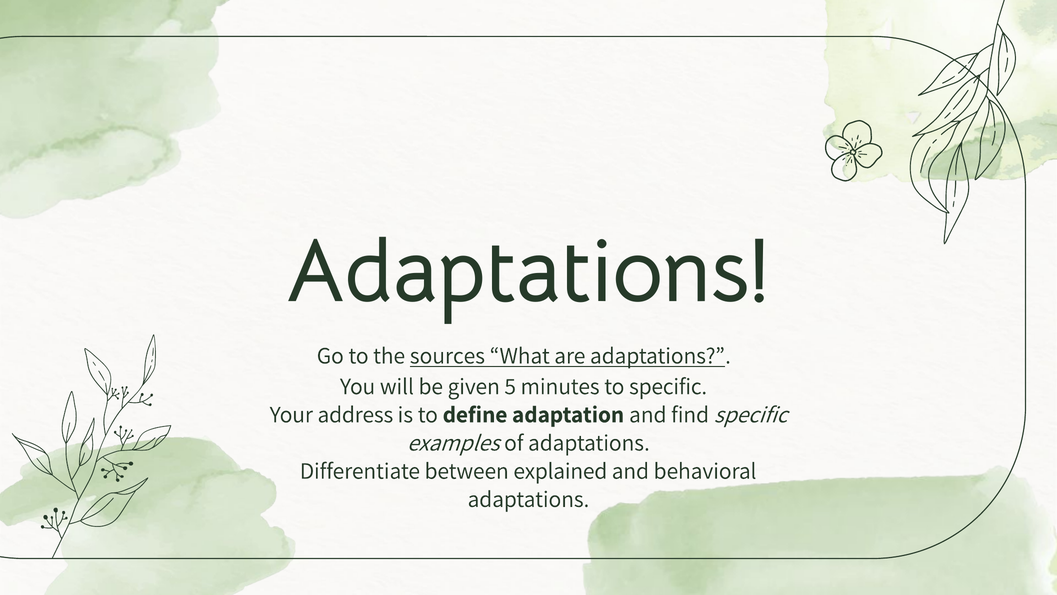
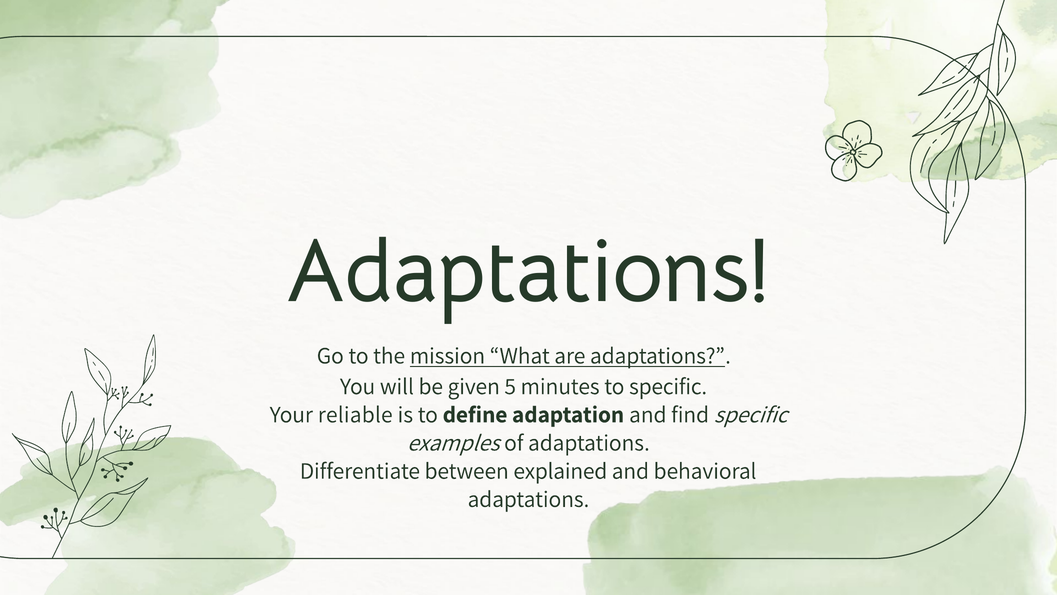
sources: sources -> mission
address: address -> reliable
